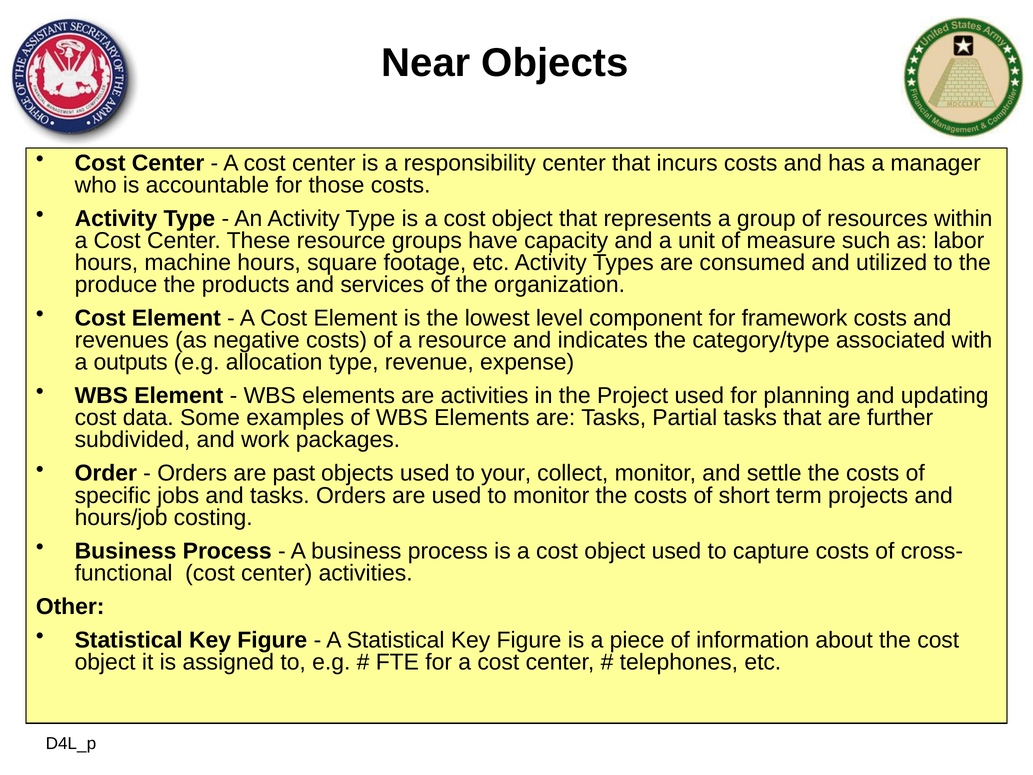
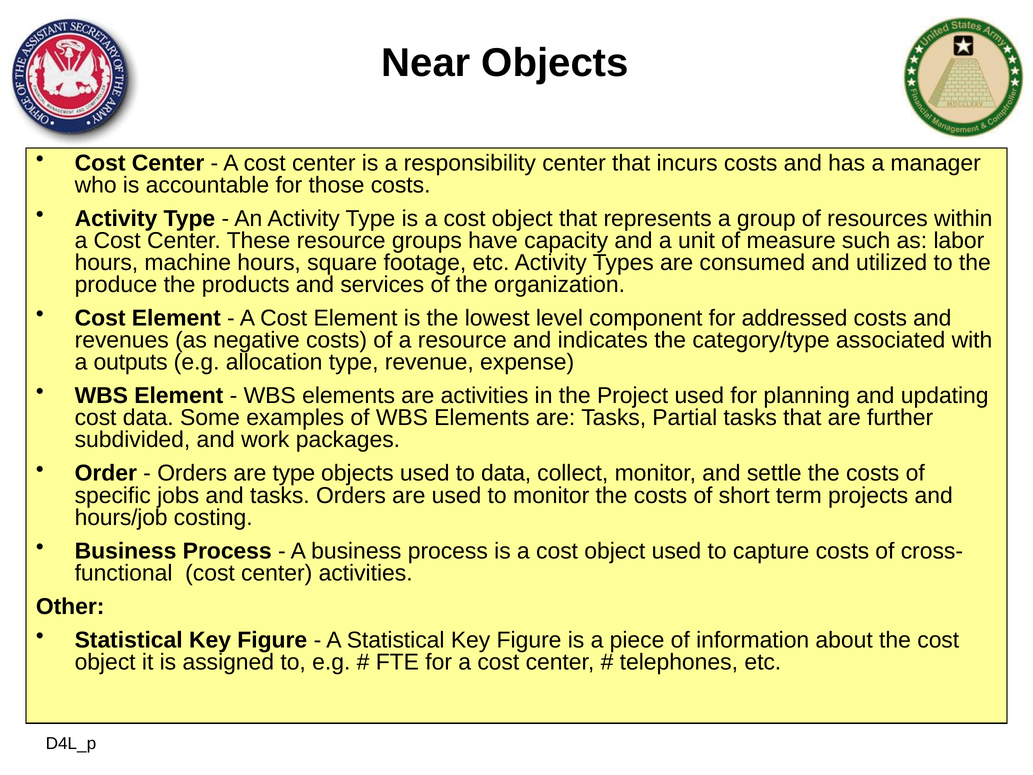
framework: framework -> addressed
are past: past -> type
to your: your -> data
